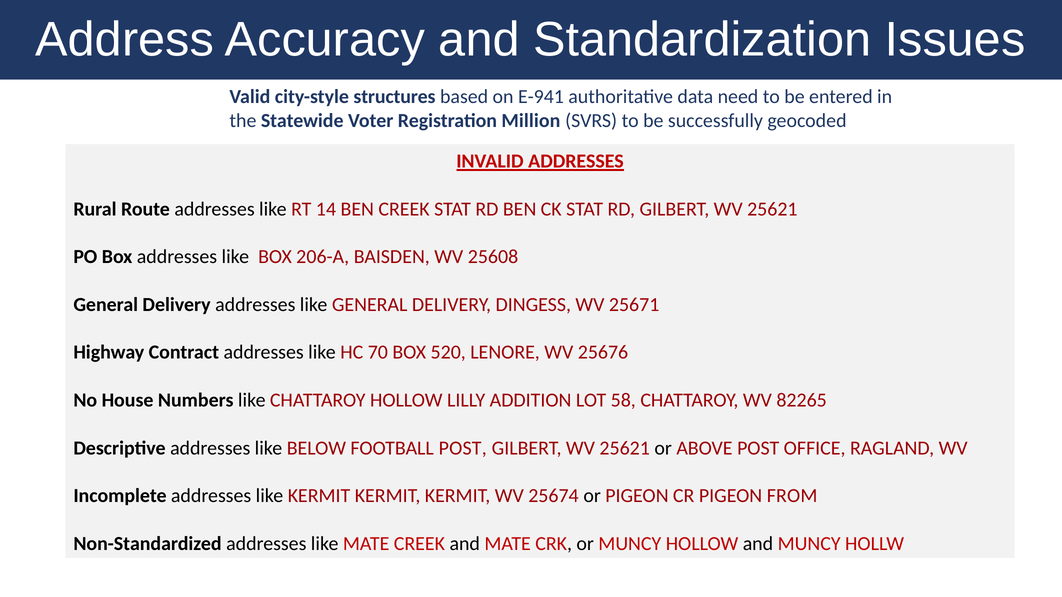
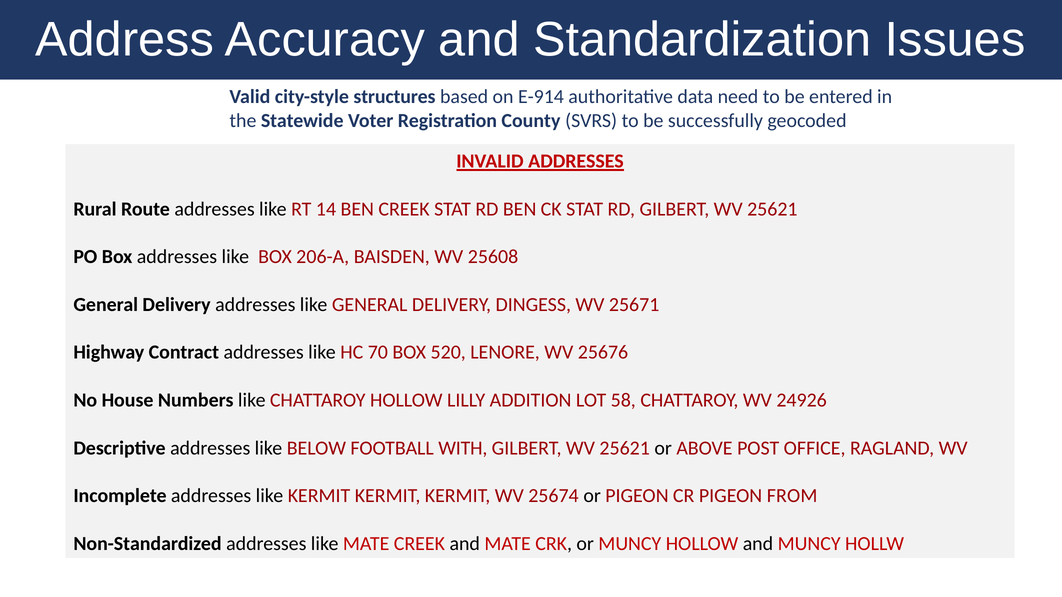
E-941: E-941 -> E-914
Million: Million -> County
82265: 82265 -> 24926
FOOTBALL POST: POST -> WITH
